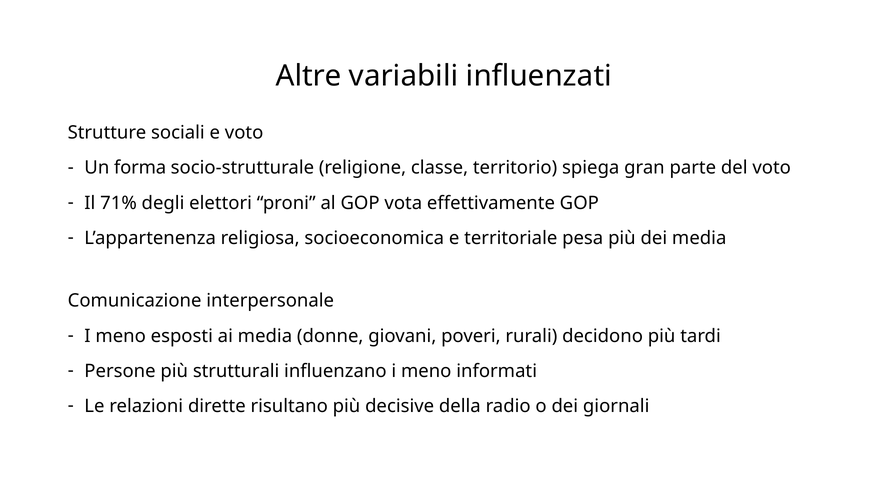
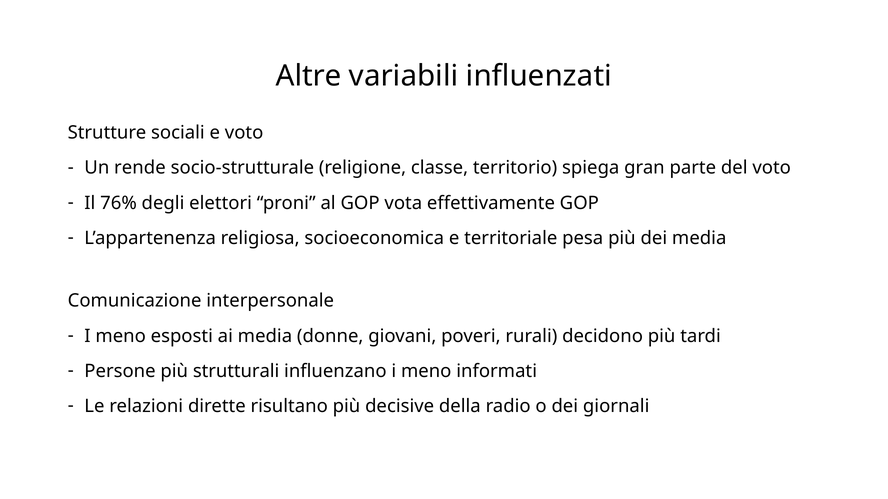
forma: forma -> rende
71%: 71% -> 76%
